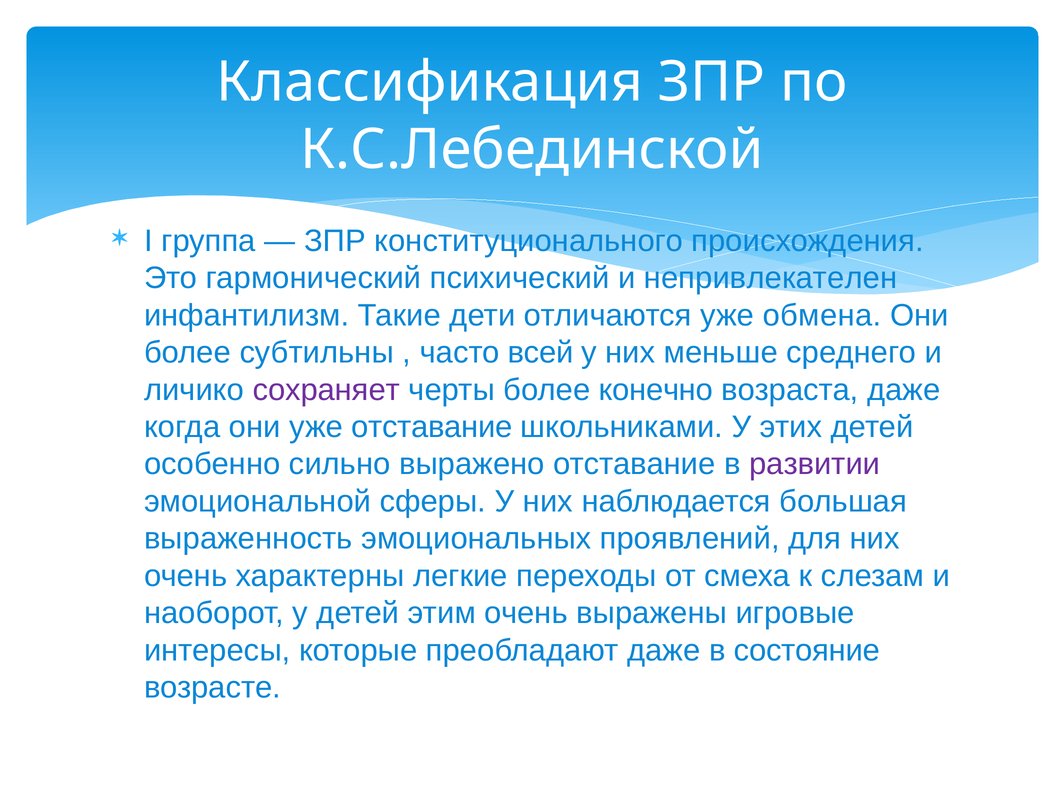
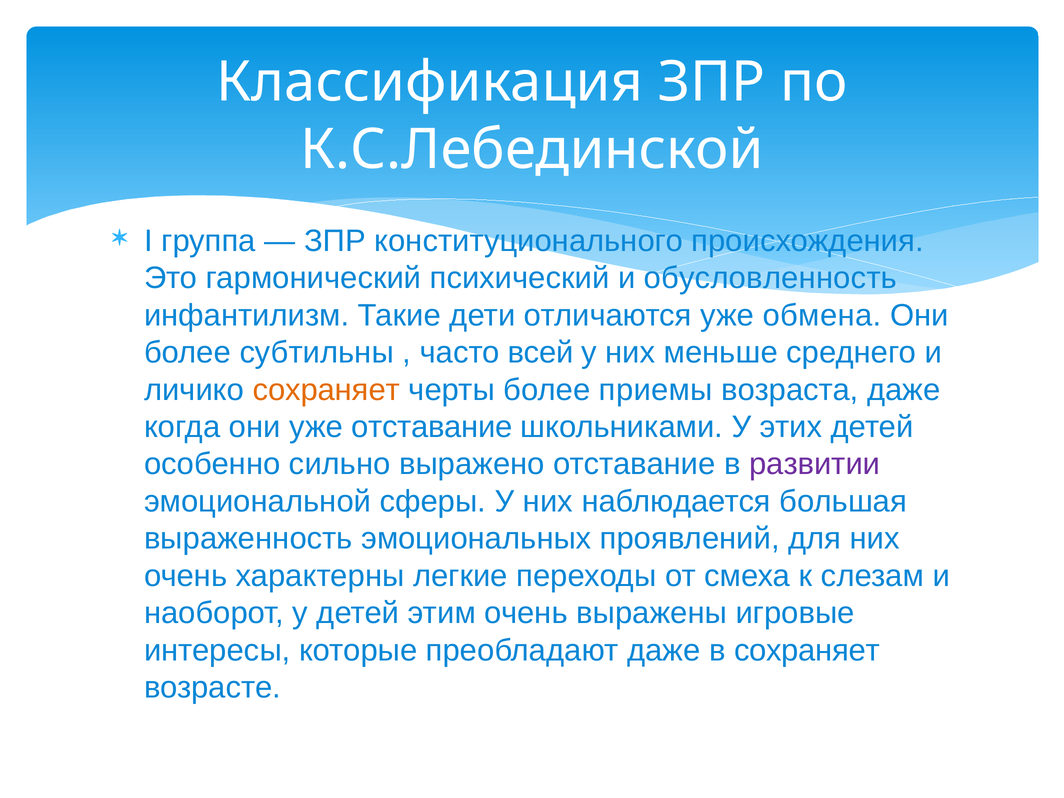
непривлекателен: непривлекателен -> обусловленность
сохраняет at (326, 390) colour: purple -> orange
конечно: конечно -> приемы
в состояние: состояние -> сохраняет
